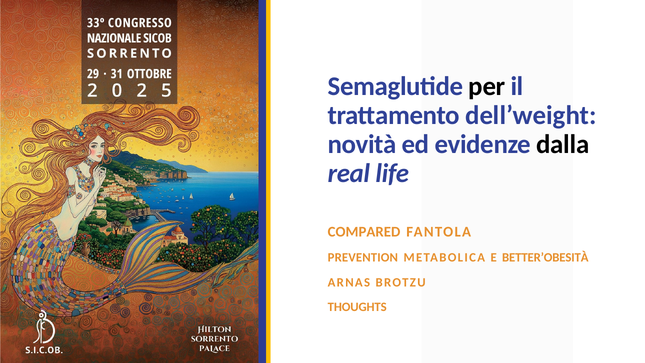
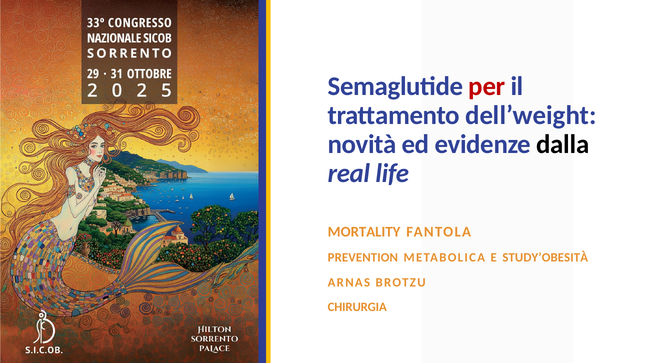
per colour: black -> red
COMPARED: COMPARED -> MORTALITY
BETTER’OBESITÀ: BETTER’OBESITÀ -> STUDY’OBESITÀ
THOUGHTS: THOUGHTS -> CHIRURGIA
